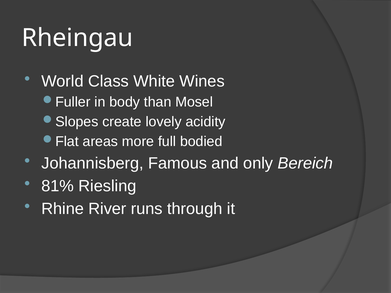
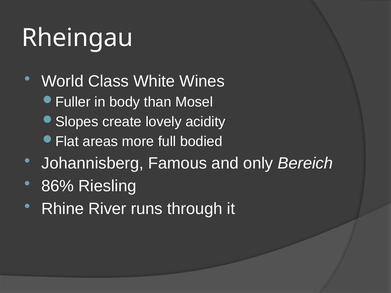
81%: 81% -> 86%
